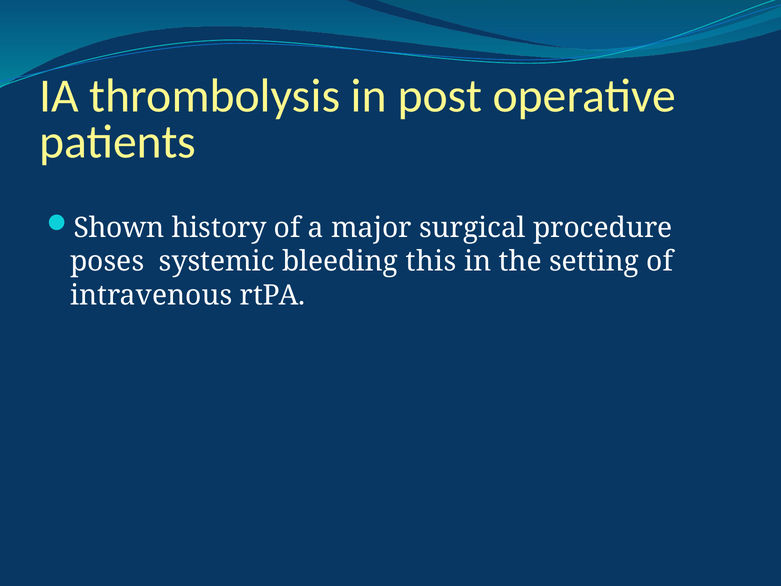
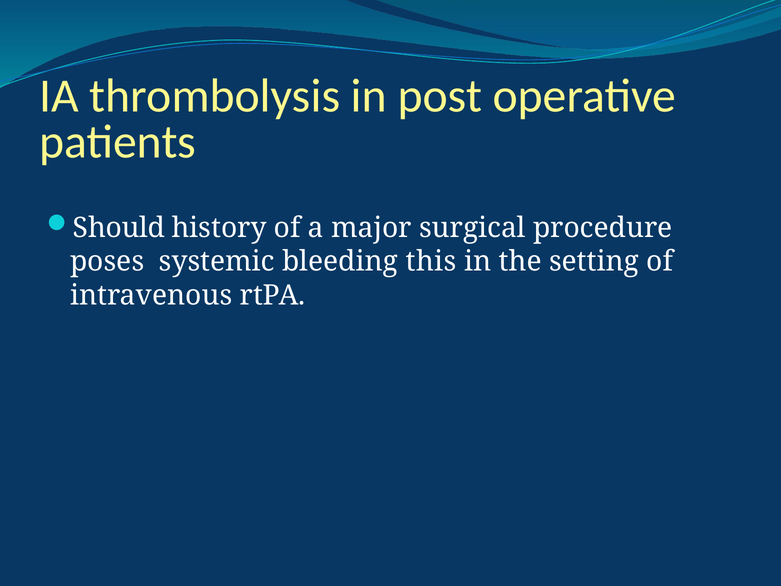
Shown: Shown -> Should
